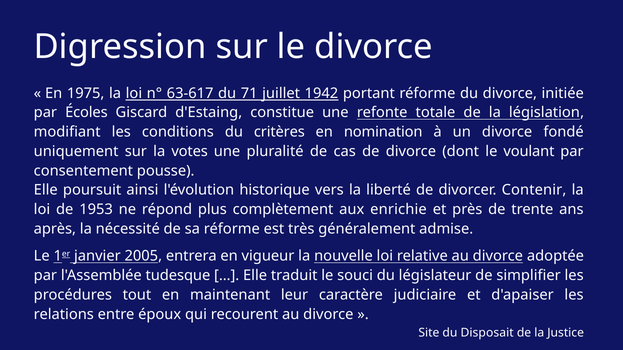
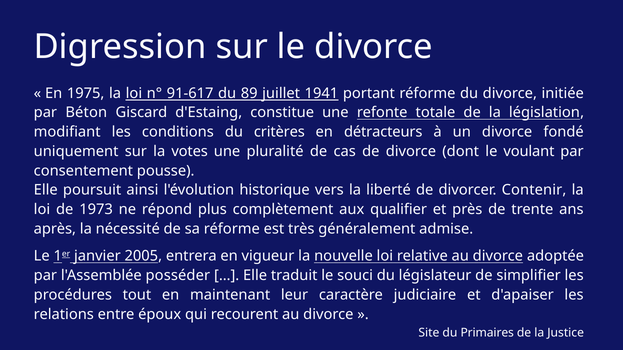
63-617: 63-617 -> 91-617
71: 71 -> 89
1942: 1942 -> 1941
Écoles: Écoles -> Béton
nomination: nomination -> détracteurs
1953: 1953 -> 1973
enrichie: enrichie -> qualifier
tudesque: tudesque -> posséder
Disposait: Disposait -> Primaires
